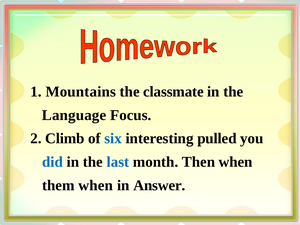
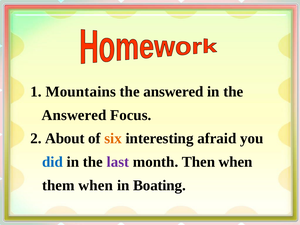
classmate at (173, 92): classmate -> answered
Language at (74, 115): Language -> Answered
Climb: Climb -> About
six colour: blue -> orange
pulled: pulled -> afraid
last colour: blue -> purple
Answer: Answer -> Boating
